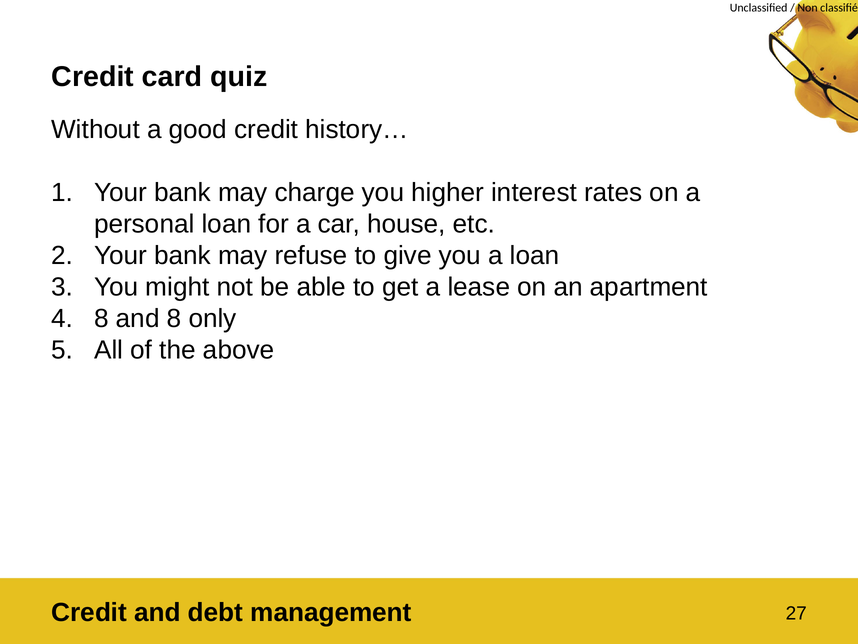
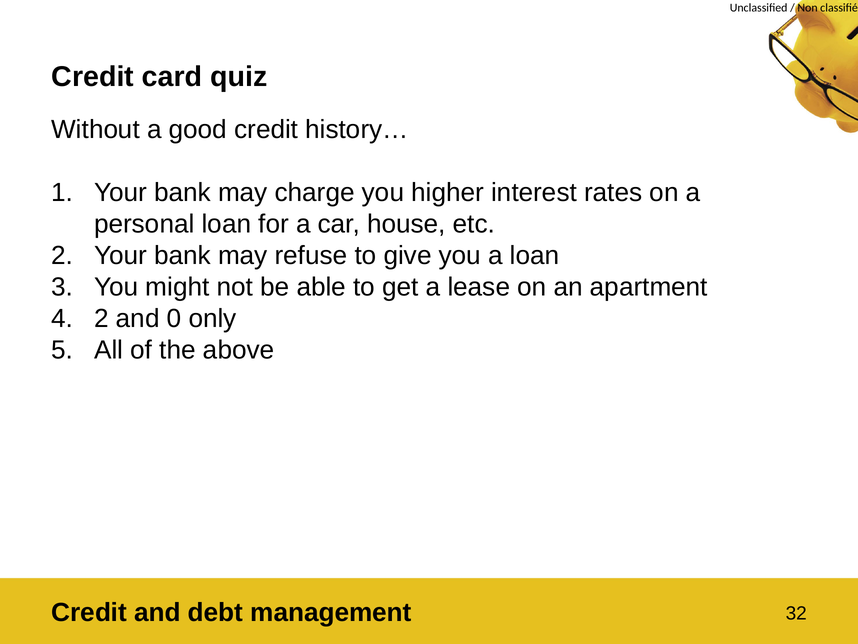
8 at (101, 318): 8 -> 2
and 8: 8 -> 0
27: 27 -> 32
